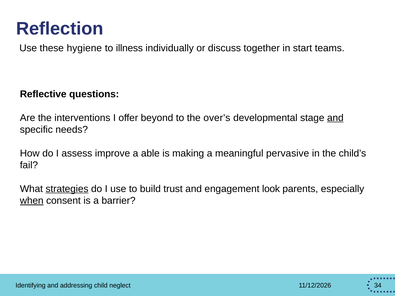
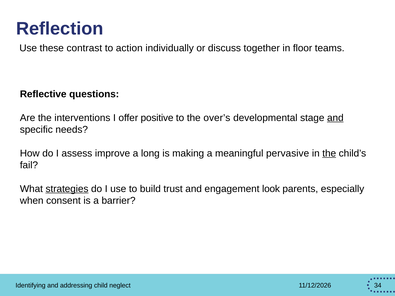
hygiene: hygiene -> contrast
illness: illness -> action
start: start -> floor
beyond: beyond -> positive
able: able -> long
the at (329, 153) underline: none -> present
when underline: present -> none
